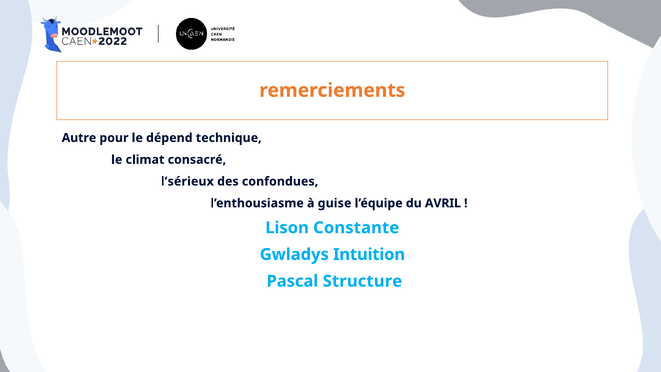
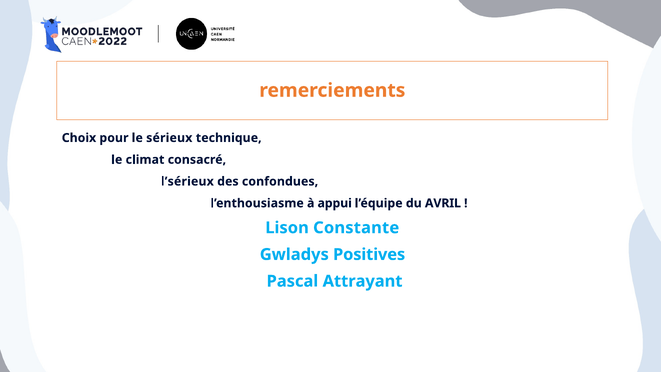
Autre: Autre -> Choix
dépend: dépend -> sérieux
guise: guise -> appui
Intuition: Intuition -> Positives
Structure: Structure -> Attrayant
